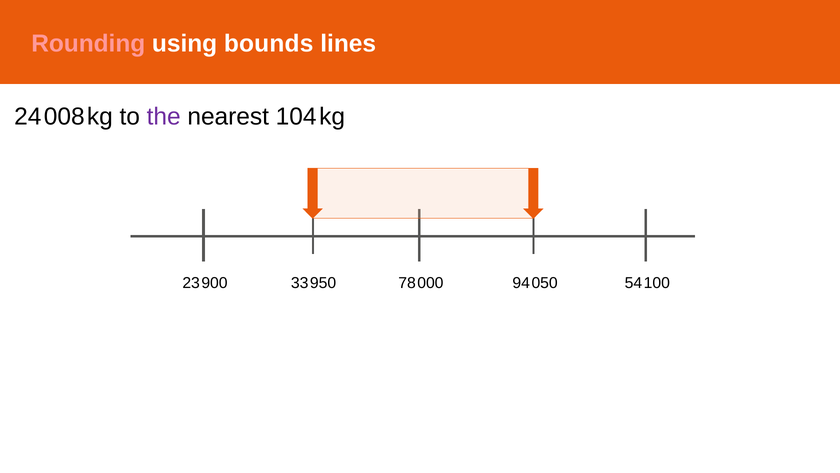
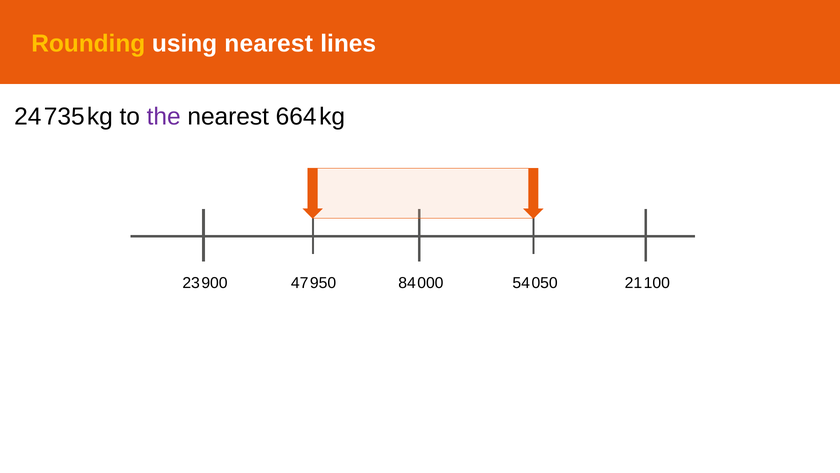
Rounding colour: pink -> yellow
using bounds: bounds -> nearest
008: 008 -> 735
104: 104 -> 664
33: 33 -> 47
78: 78 -> 84
94: 94 -> 54
54: 54 -> 21
